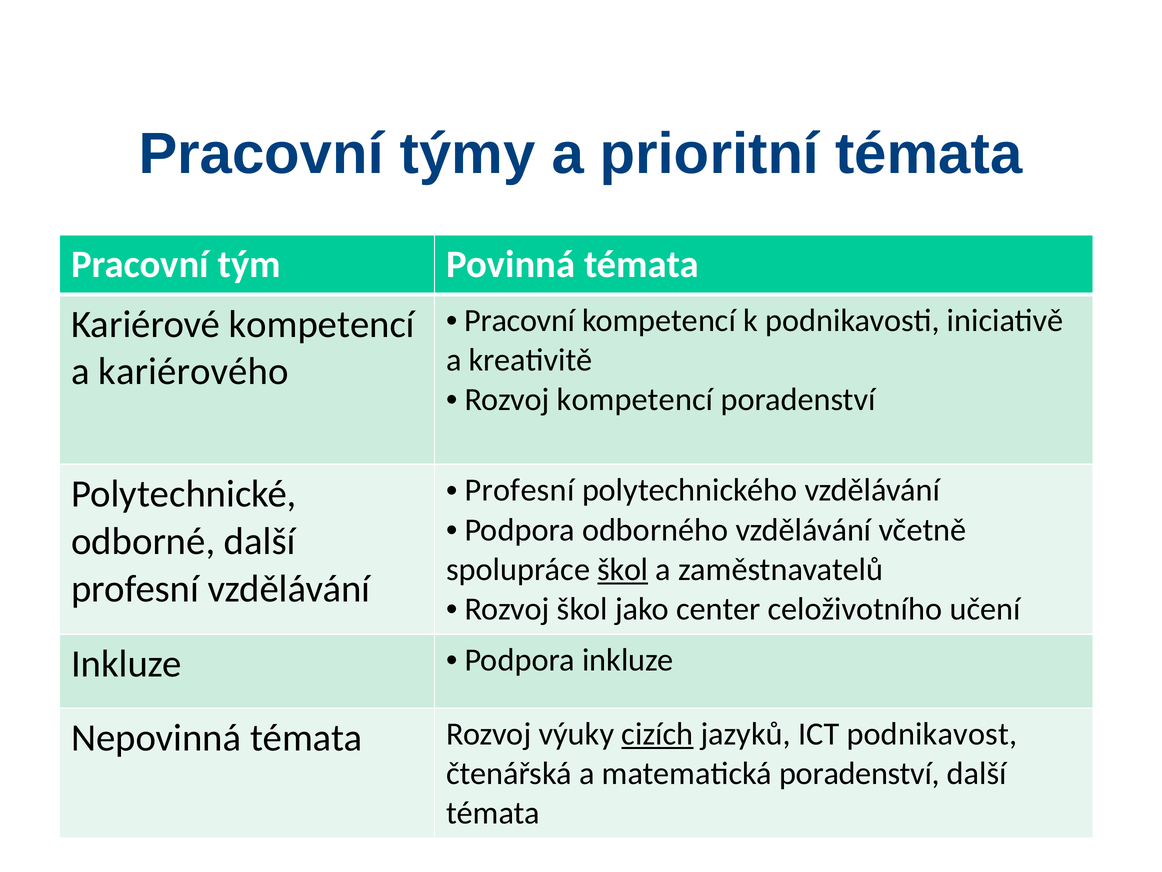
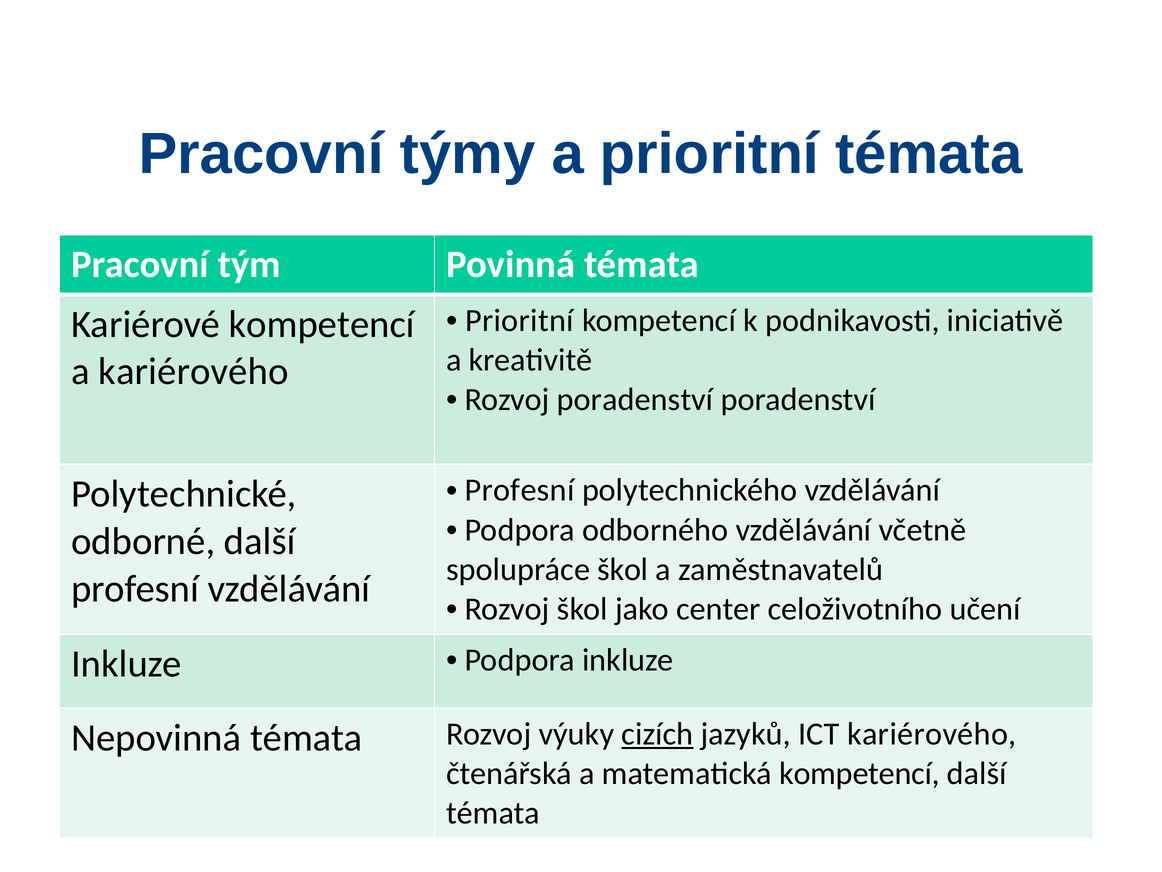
Pracovní at (520, 320): Pracovní -> Prioritní
Rozvoj kompetencí: kompetencí -> poradenství
škol at (623, 569) underline: present -> none
ICT podnikavost: podnikavost -> kariérového
matematická poradenství: poradenství -> kompetencí
